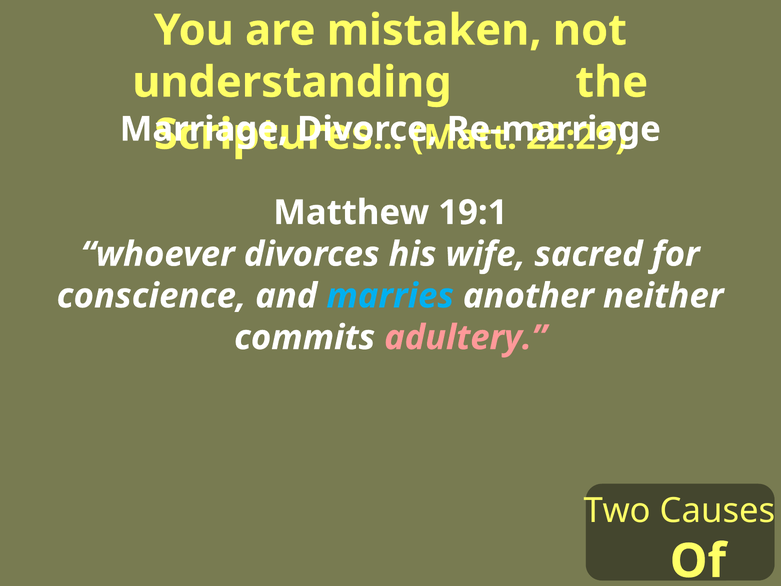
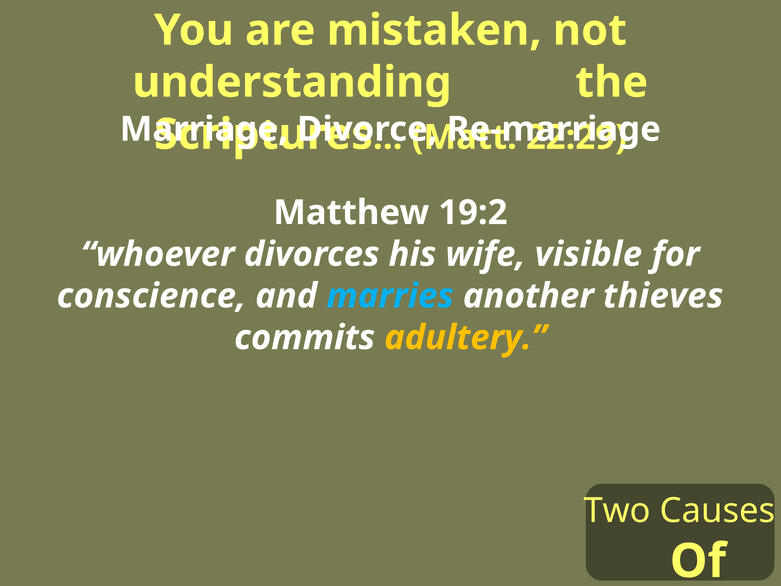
19:1: 19:1 -> 19:2
sacred: sacred -> visible
neither: neither -> thieves
adultery colour: pink -> yellow
